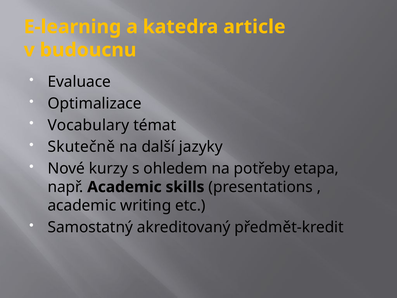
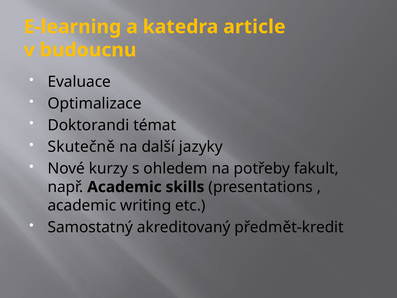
Vocabulary: Vocabulary -> Doktorandi
etapa: etapa -> fakult
